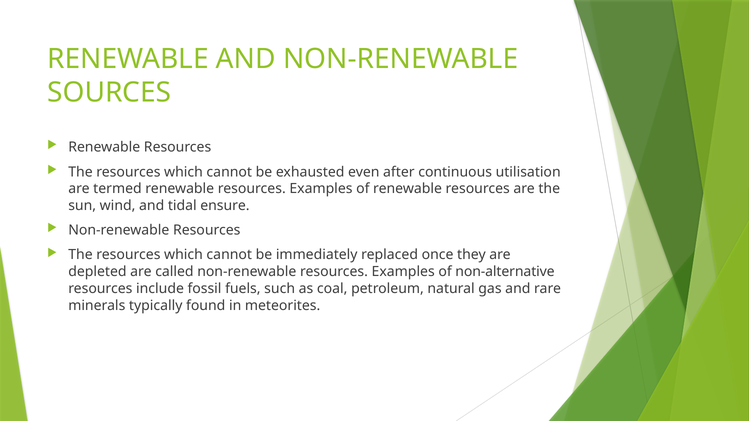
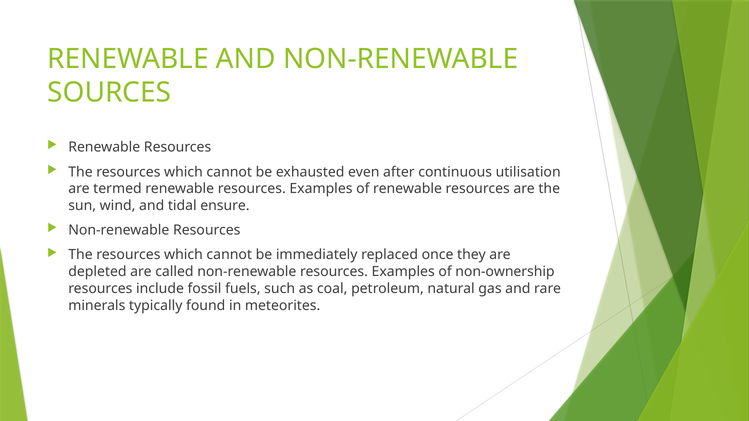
non-alternative: non-alternative -> non-ownership
